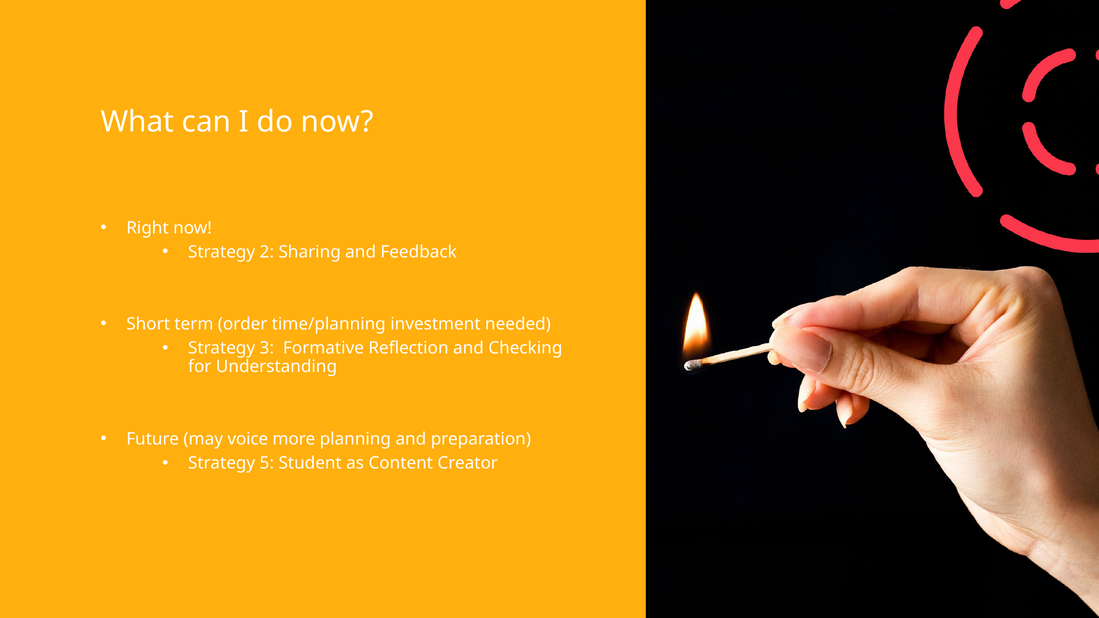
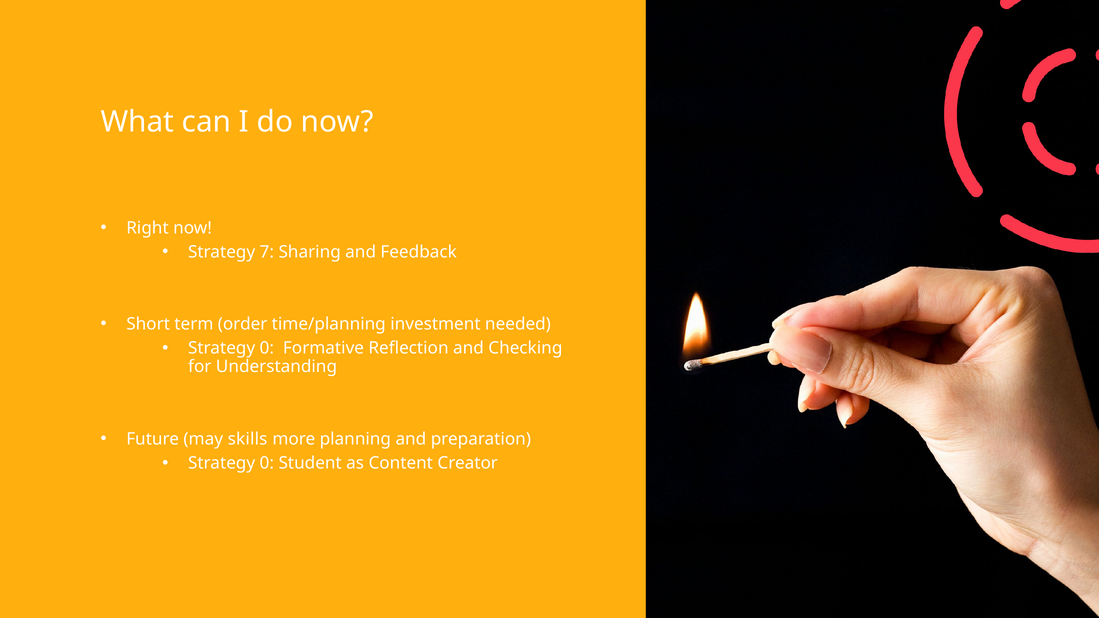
2: 2 -> 7
3 at (267, 348): 3 -> 0
voice: voice -> skills
5 at (267, 463): 5 -> 0
